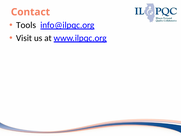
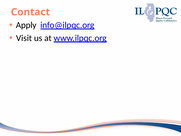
Tools: Tools -> Apply
